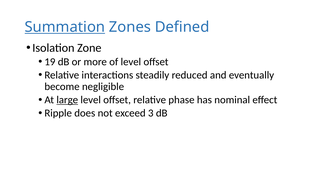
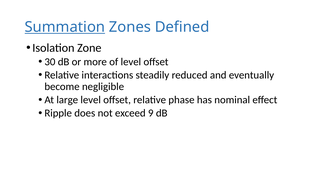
19: 19 -> 30
large underline: present -> none
3: 3 -> 9
